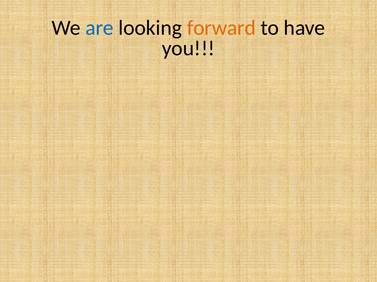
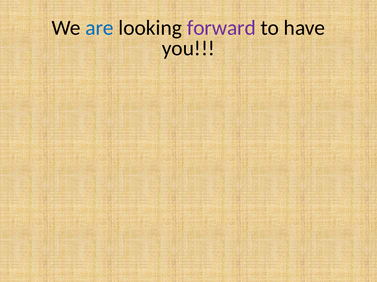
forward colour: orange -> purple
